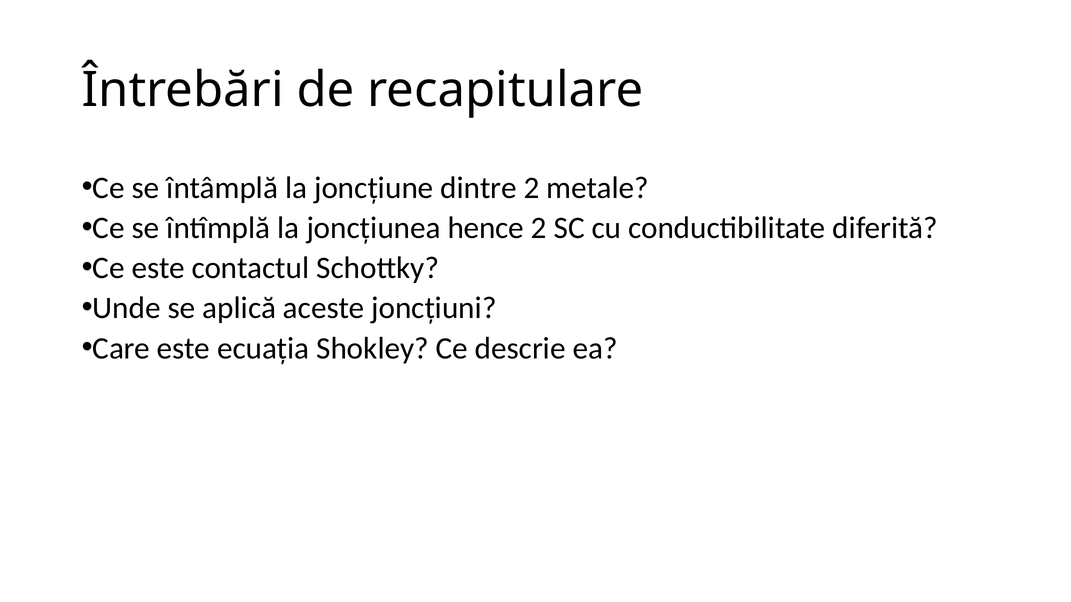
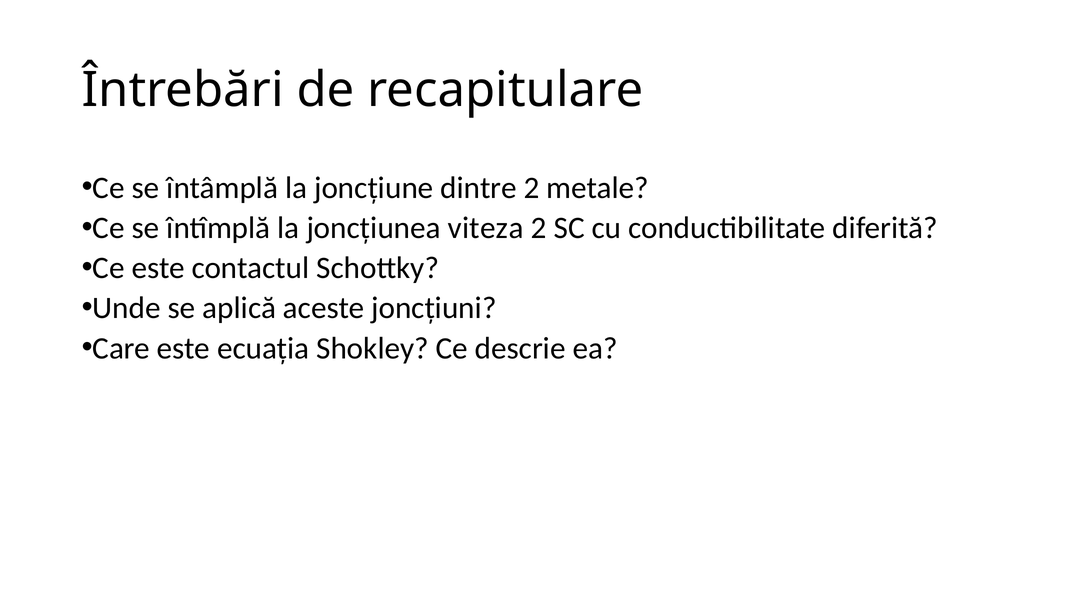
hence: hence -> viteza
